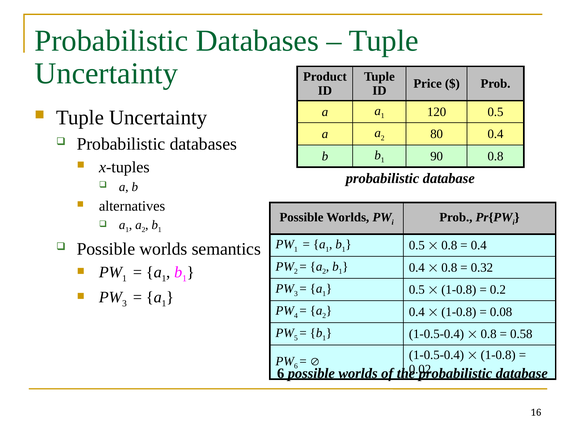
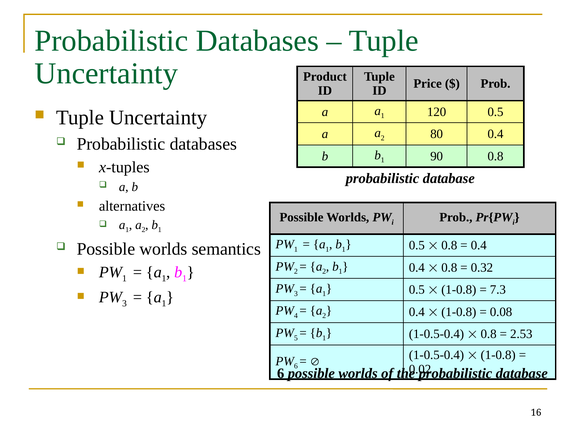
0.2: 0.2 -> 7.3
0.58: 0.58 -> 2.53
